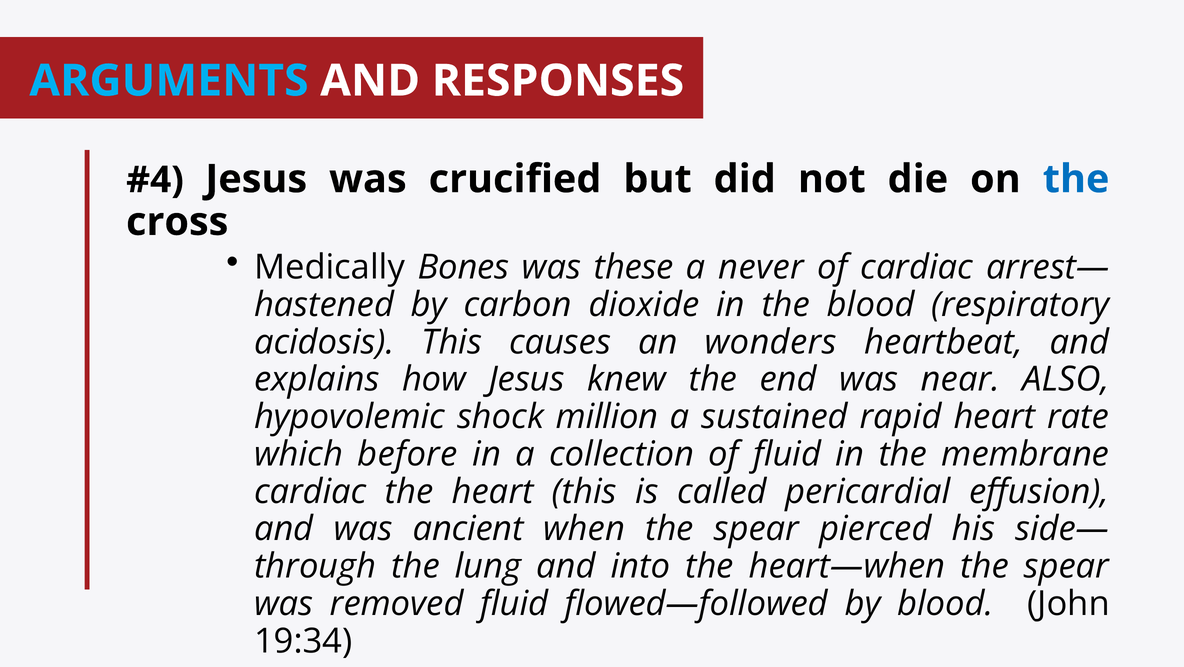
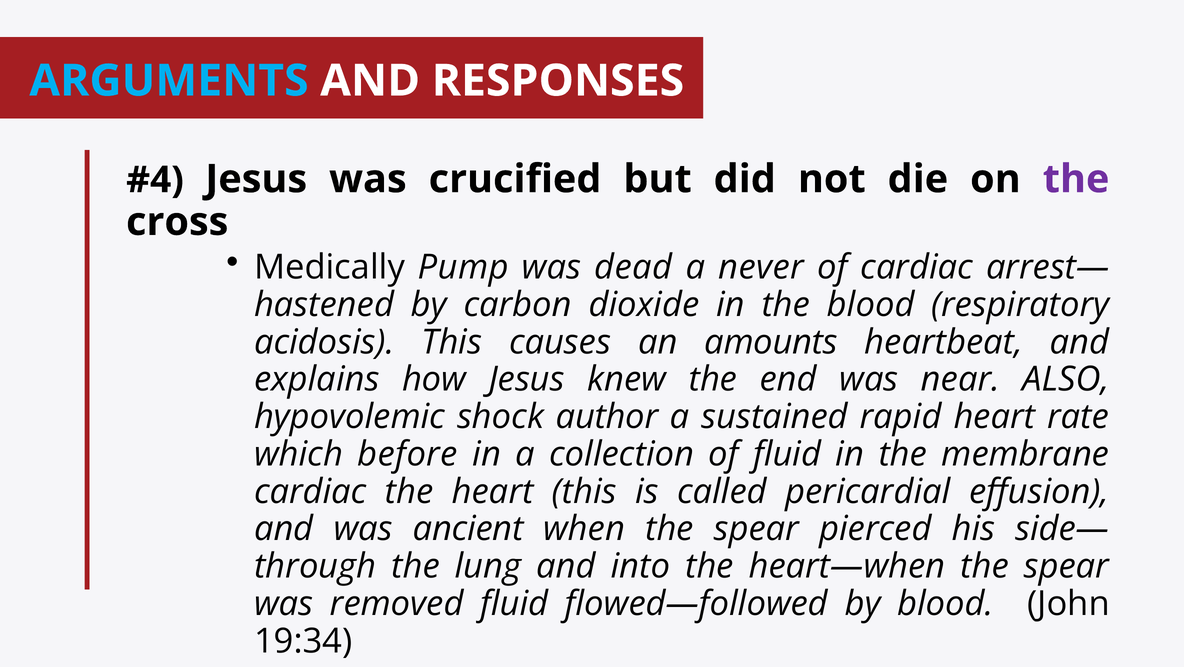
the at (1076, 179) colour: blue -> purple
Bones: Bones -> Pump
these: these -> dead
wonders: wonders -> amounts
million: million -> author
